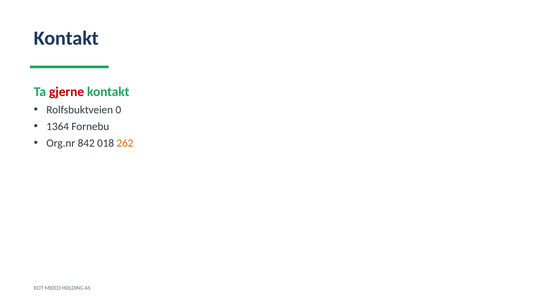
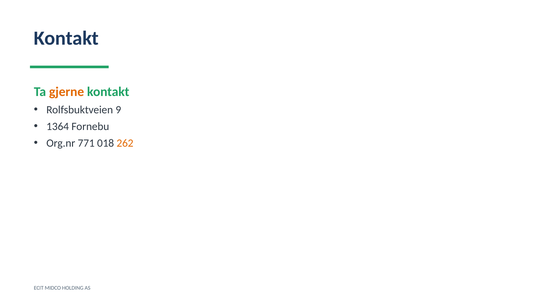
gjerne colour: red -> orange
0: 0 -> 9
842: 842 -> 771
